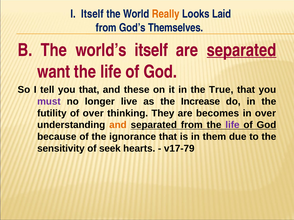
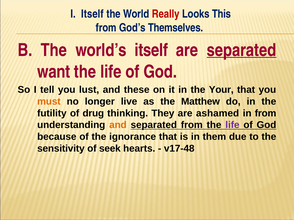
Really colour: orange -> red
Laid: Laid -> This
you that: that -> lust
True: True -> Your
must colour: purple -> orange
Increase: Increase -> Matthew
of over: over -> drug
becomes: becomes -> ashamed
in over: over -> from
v17-79: v17-79 -> v17-48
